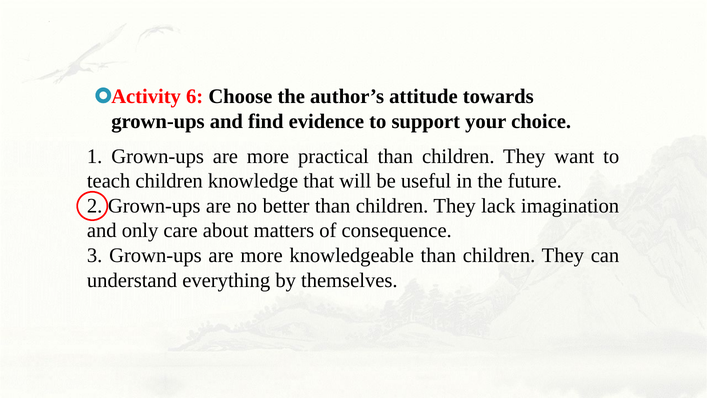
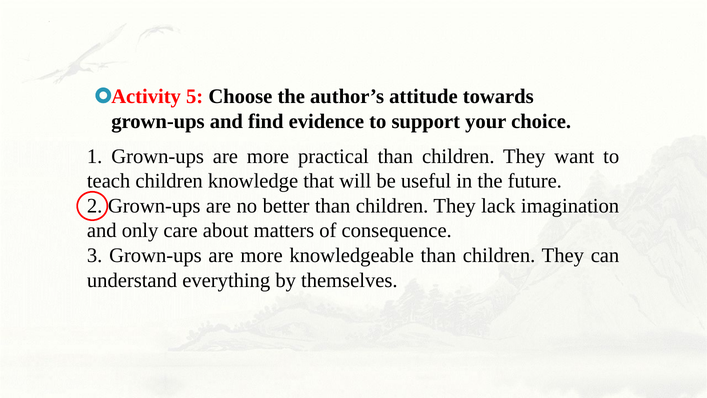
6: 6 -> 5
